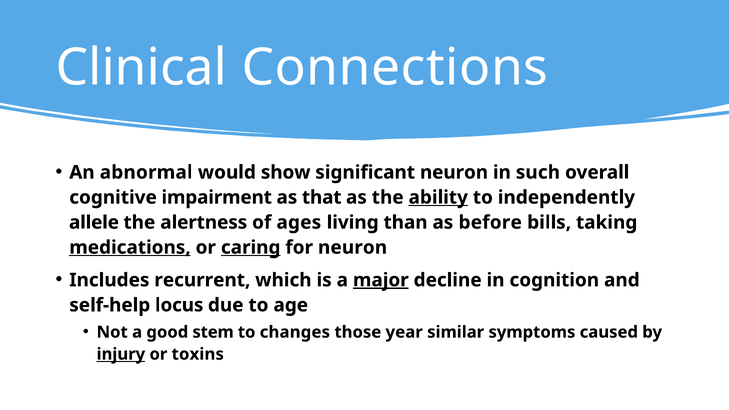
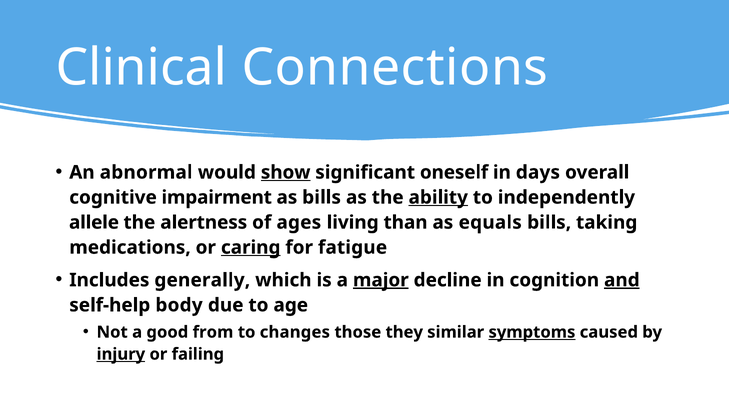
show underline: none -> present
significant neuron: neuron -> oneself
such: such -> days
as that: that -> bills
before: before -> equals
medications underline: present -> none
for neuron: neuron -> fatigue
recurrent: recurrent -> generally
and underline: none -> present
locus: locus -> body
stem: stem -> from
year: year -> they
symptoms underline: none -> present
toxins: toxins -> failing
